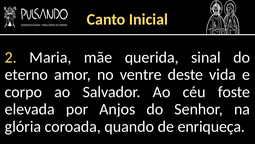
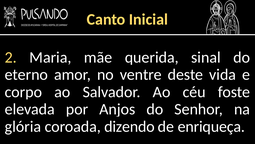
quando: quando -> dizendo
